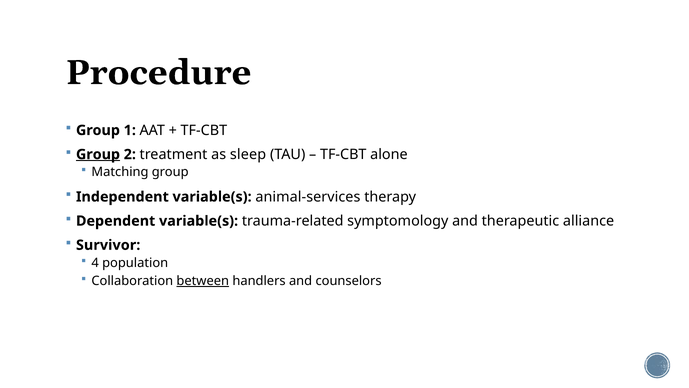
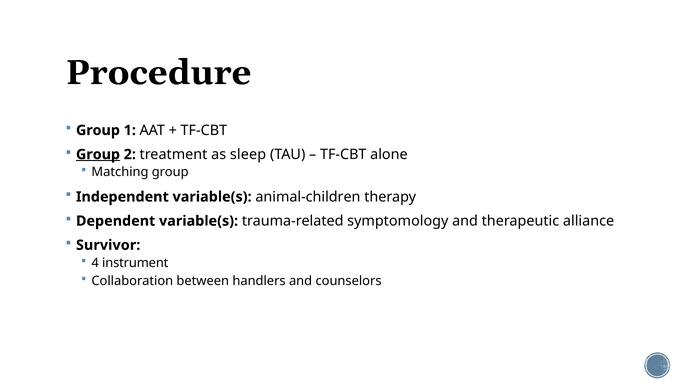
animal-services: animal-services -> animal-children
population: population -> instrument
between underline: present -> none
